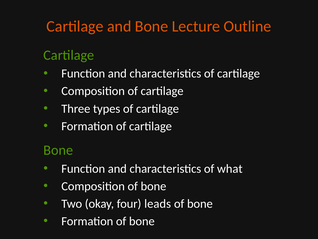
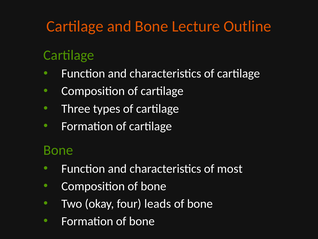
what: what -> most
